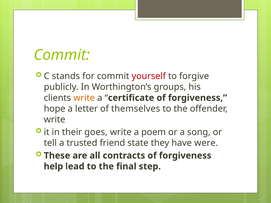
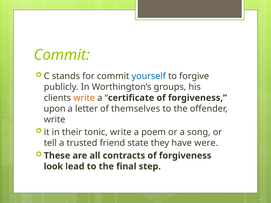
yourself colour: red -> blue
hope: hope -> upon
goes: goes -> tonic
help: help -> look
